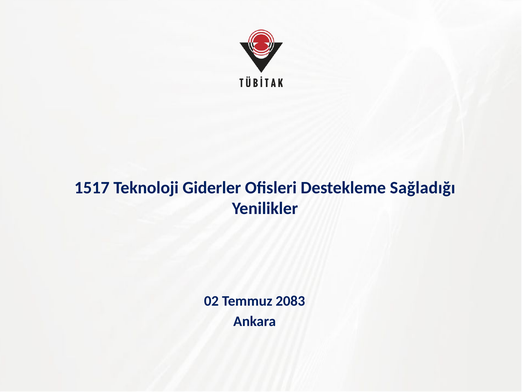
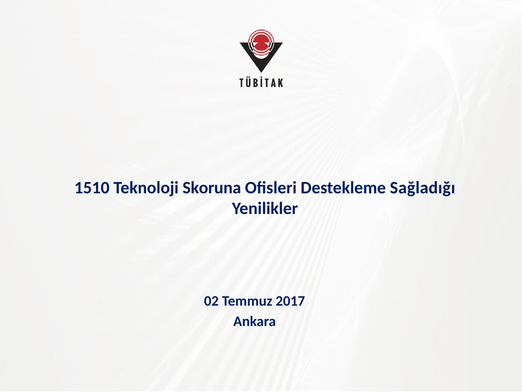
1517: 1517 -> 1510
Giderler: Giderler -> Skoruna
2083: 2083 -> 2017
